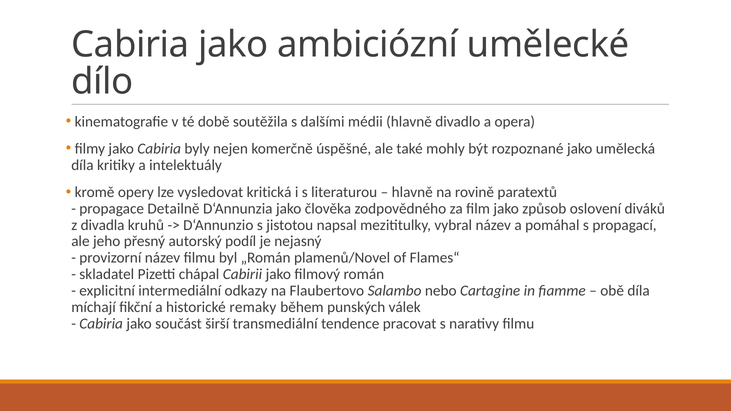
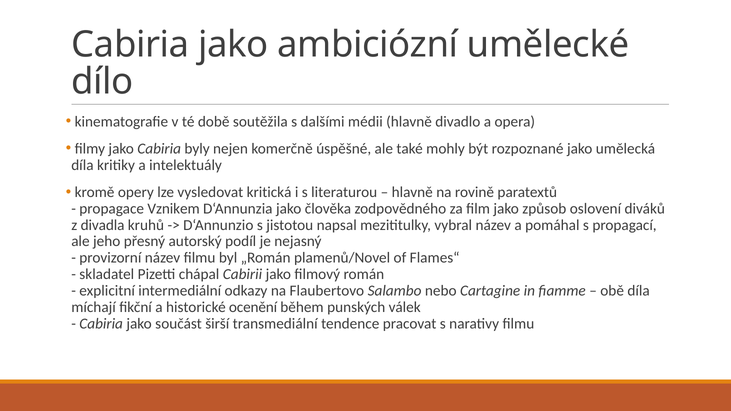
Detailně: Detailně -> Vznikem
remaky: remaky -> ocenění
